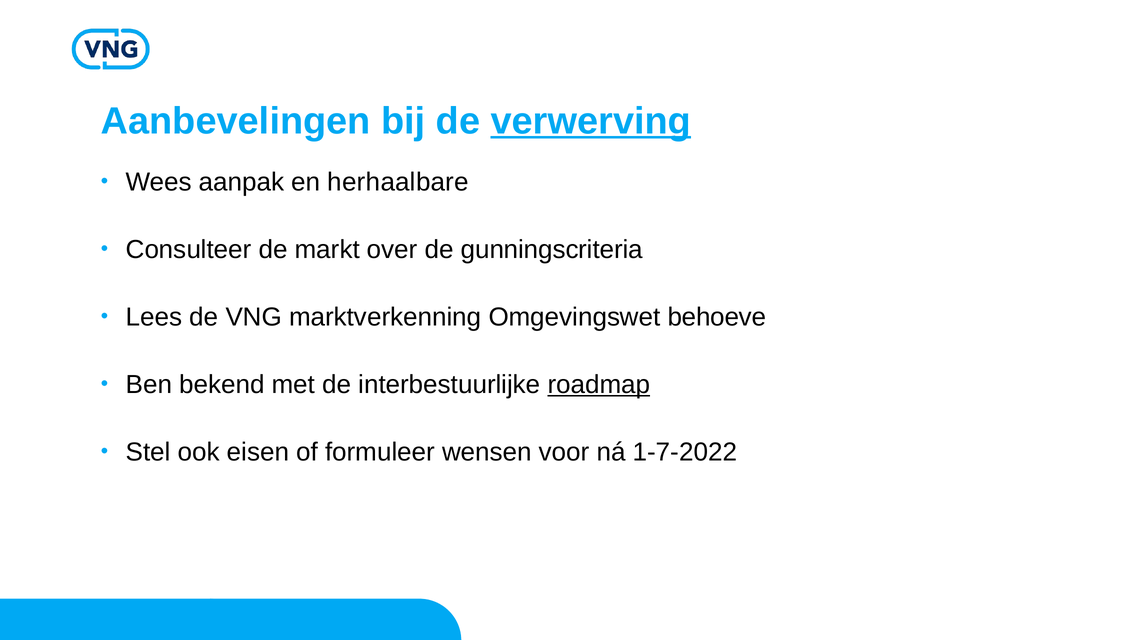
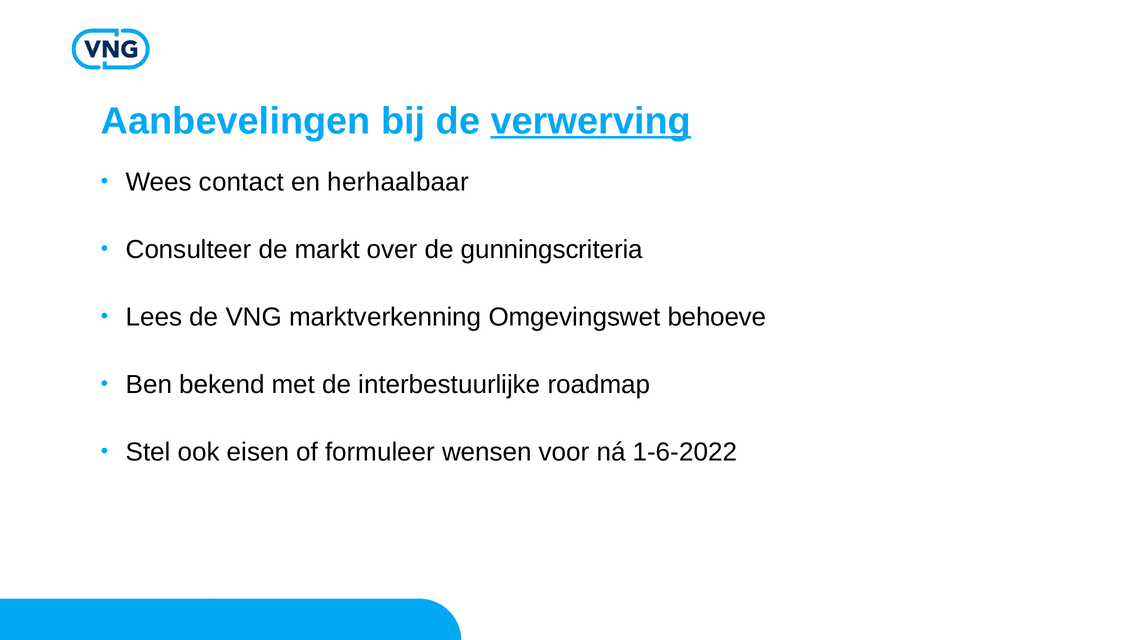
aanpak: aanpak -> contact
herhaalbare: herhaalbare -> herhaalbaar
roadmap underline: present -> none
1-7-2022: 1-7-2022 -> 1-6-2022
